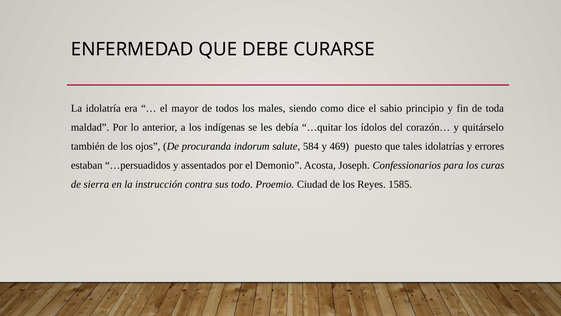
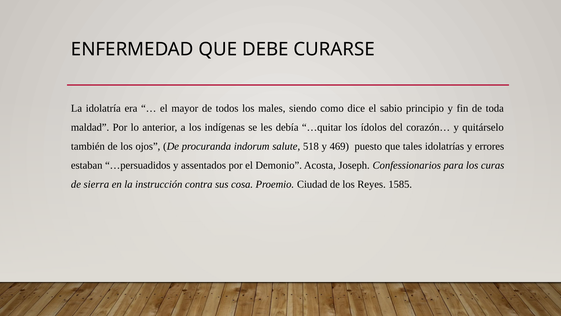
584: 584 -> 518
todo: todo -> cosa
